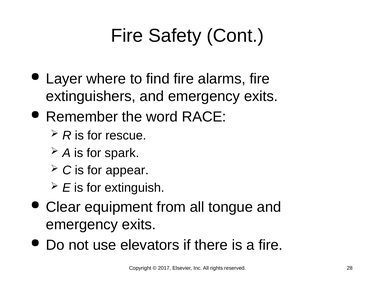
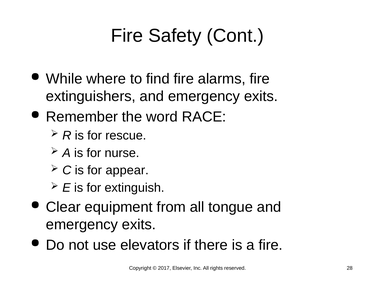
Layer: Layer -> While
spark: spark -> nurse
